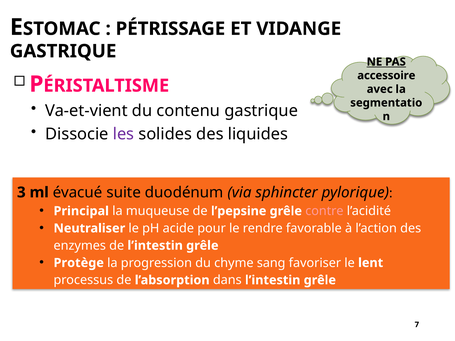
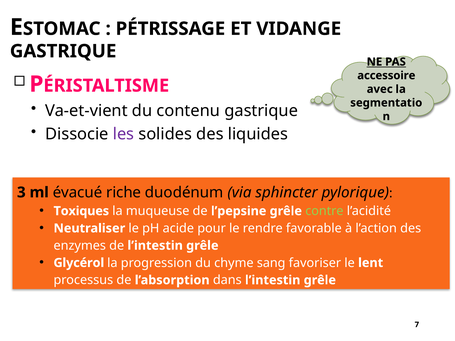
suite: suite -> riche
Principal: Principal -> Toxiques
contre colour: pink -> light green
Protège: Protège -> Glycérol
